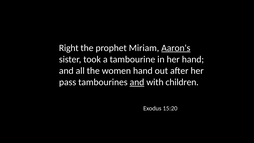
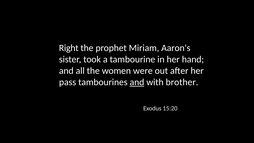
Aaron's underline: present -> none
women hand: hand -> were
children: children -> brother
